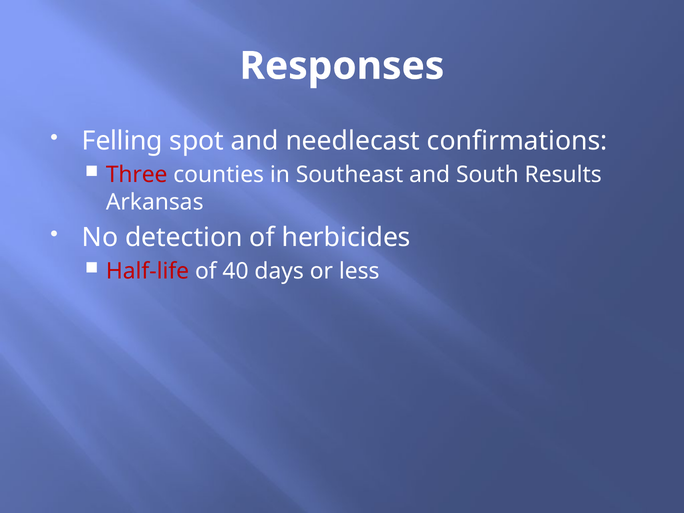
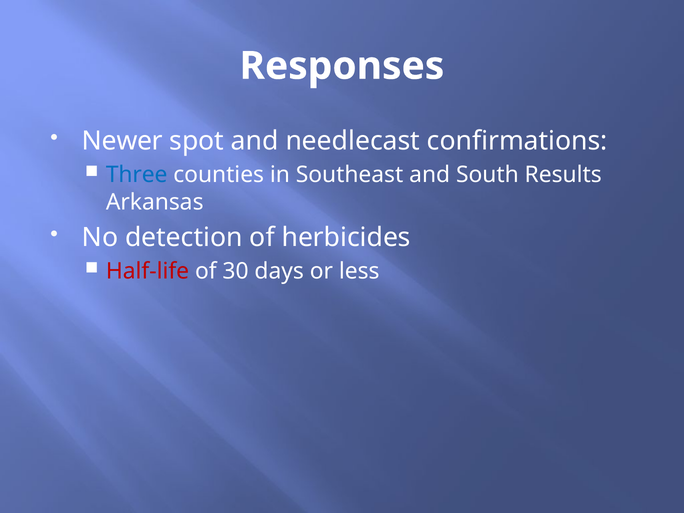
Felling: Felling -> Newer
Three colour: red -> blue
40: 40 -> 30
